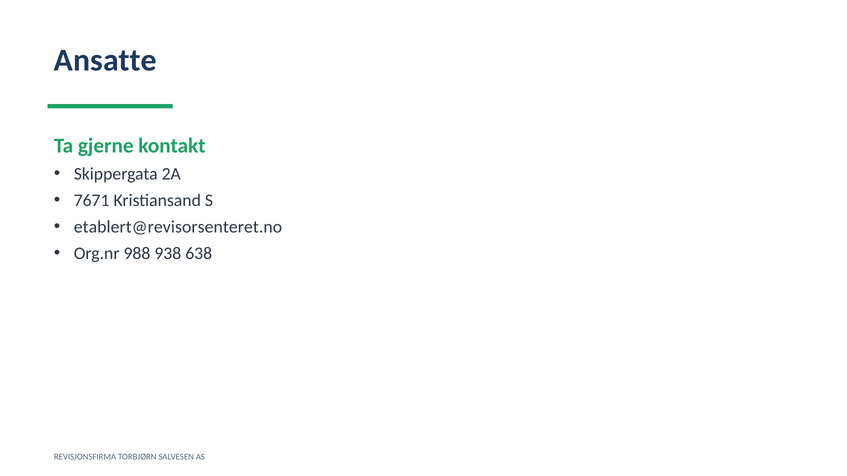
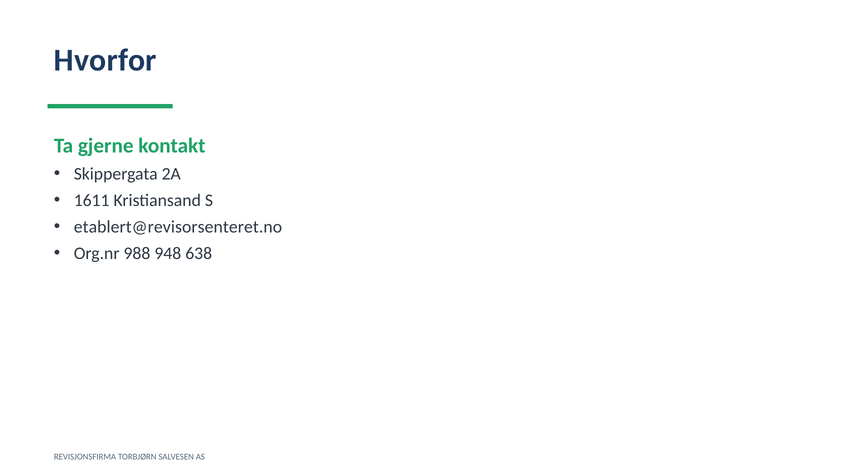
Ansatte: Ansatte -> Hvorfor
7671: 7671 -> 1611
938: 938 -> 948
